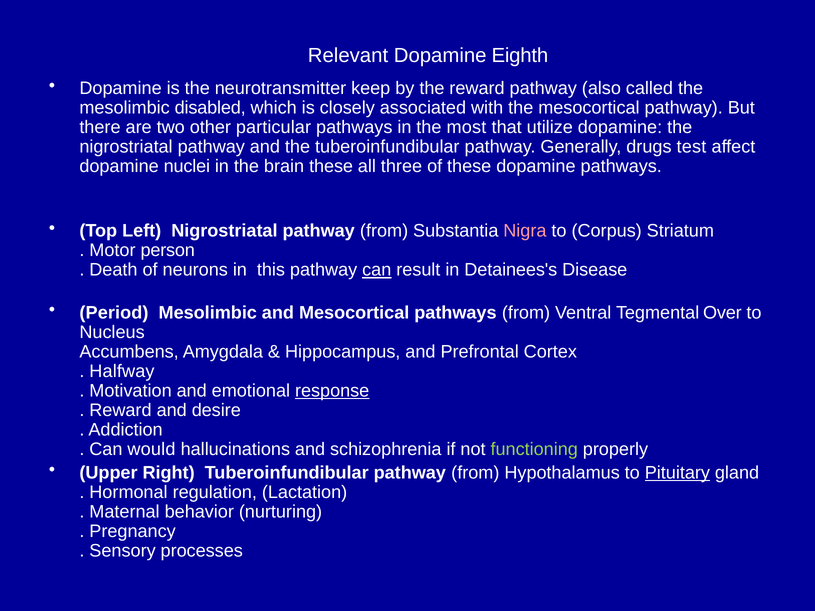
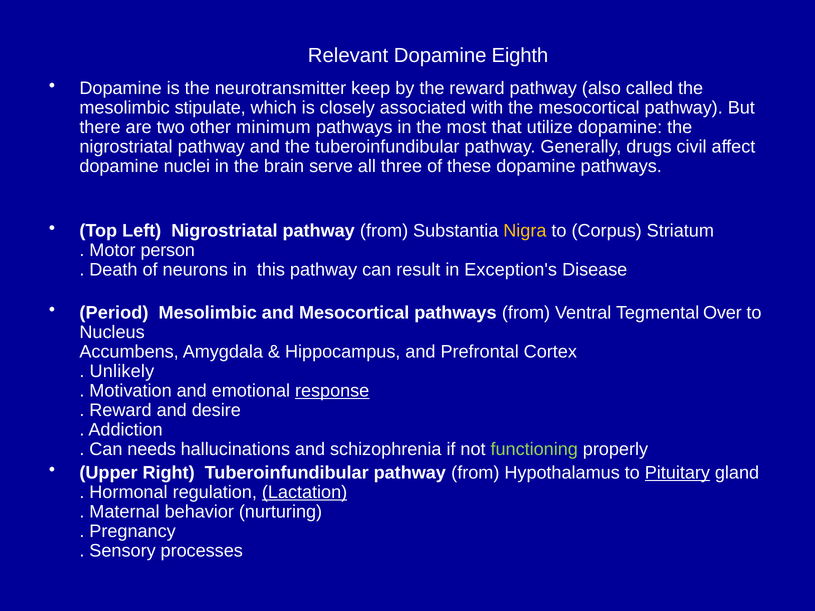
disabled: disabled -> stipulate
particular: particular -> minimum
test: test -> civil
brain these: these -> serve
Nigra colour: pink -> yellow
can at (377, 270) underline: present -> none
Detainees's: Detainees's -> Exception's
Halfway: Halfway -> Unlikely
would: would -> needs
Lactation underline: none -> present
